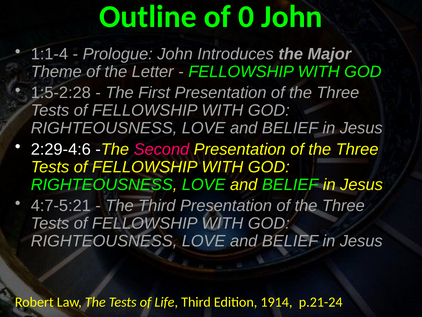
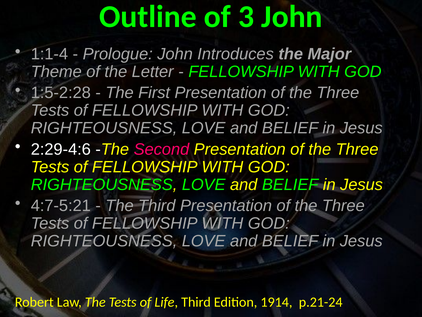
0: 0 -> 3
